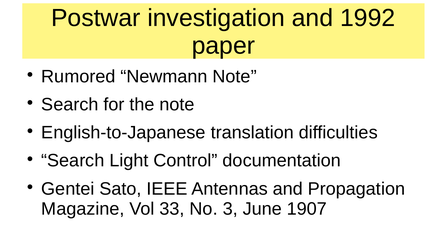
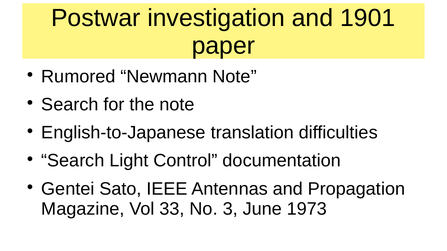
1992: 1992 -> 1901
1907: 1907 -> 1973
